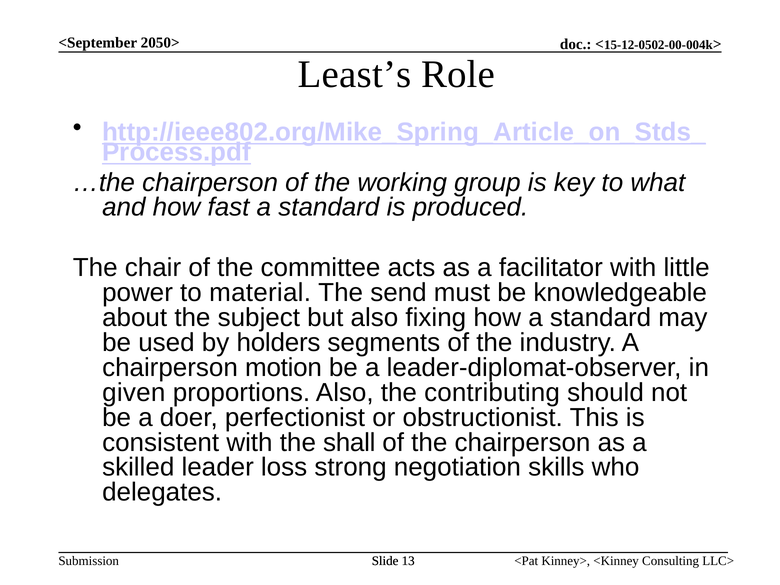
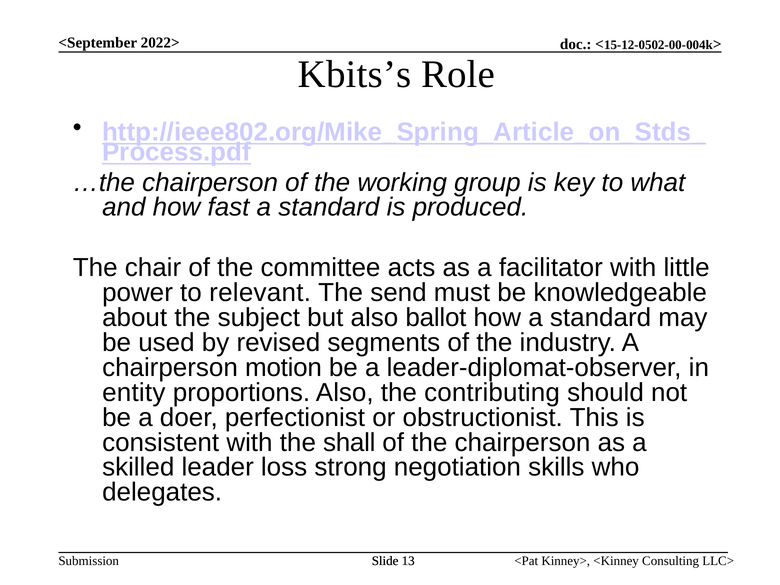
2050>: 2050> -> 2022>
Least’s: Least’s -> Kbits’s
material: material -> relevant
fixing: fixing -> ballot
holders: holders -> revised
given: given -> entity
